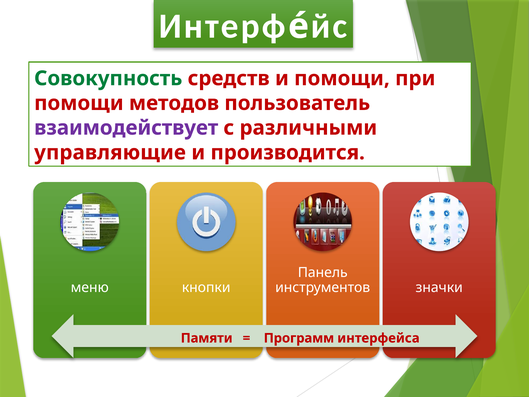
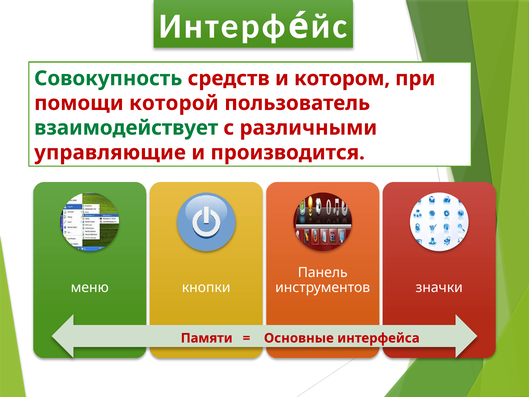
и помощи: помощи -> котором
методов: методов -> которой
взаимодействует colour: purple -> green
Программ: Программ -> Основные
